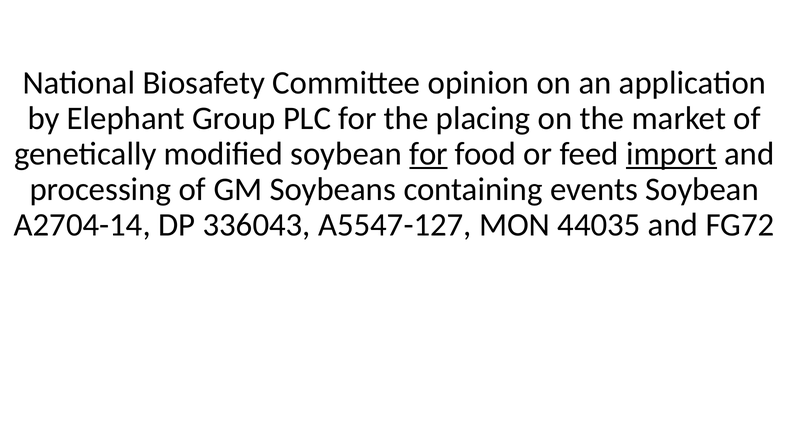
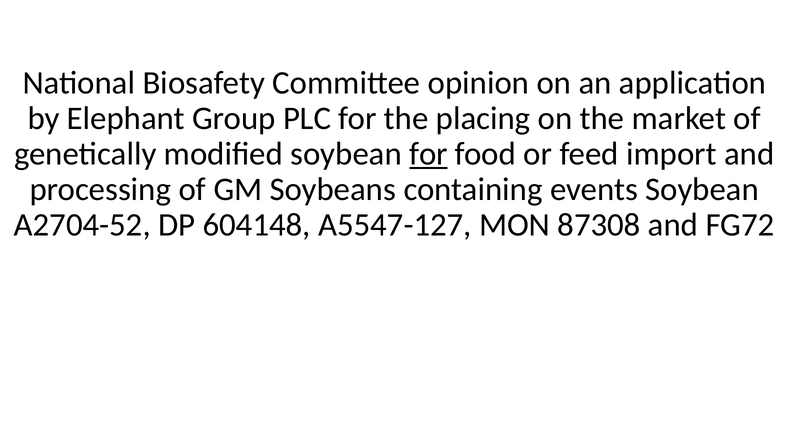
import underline: present -> none
A2704-14: A2704-14 -> A2704-52
336043: 336043 -> 604148
44035: 44035 -> 87308
